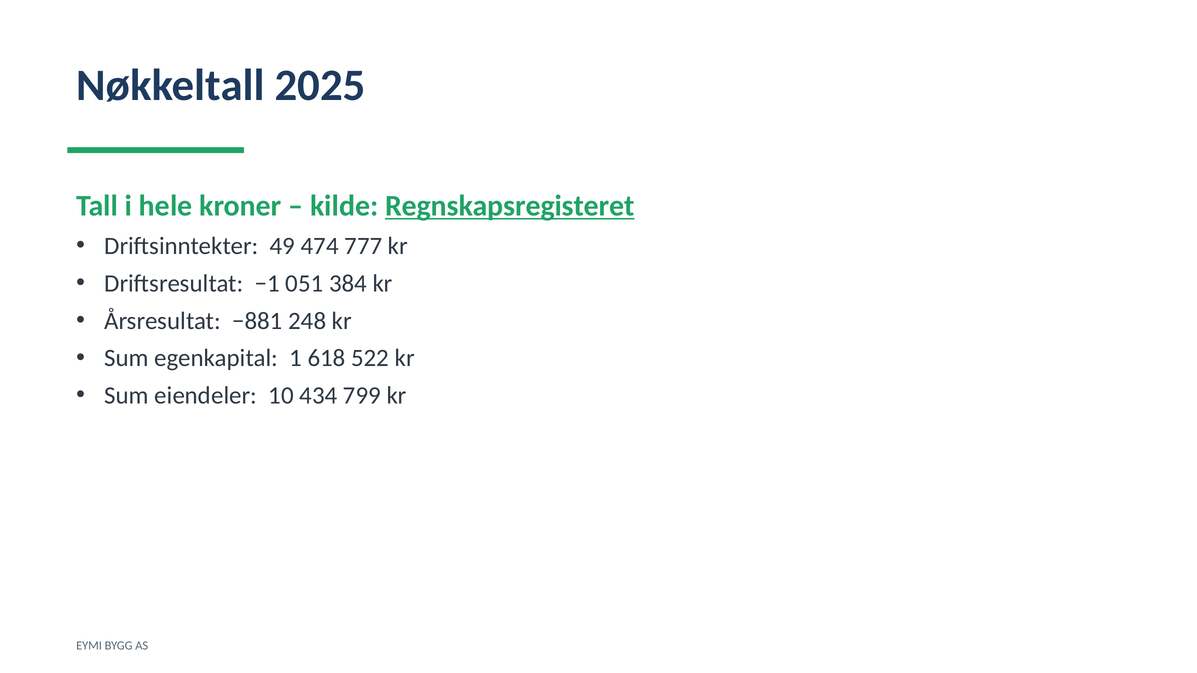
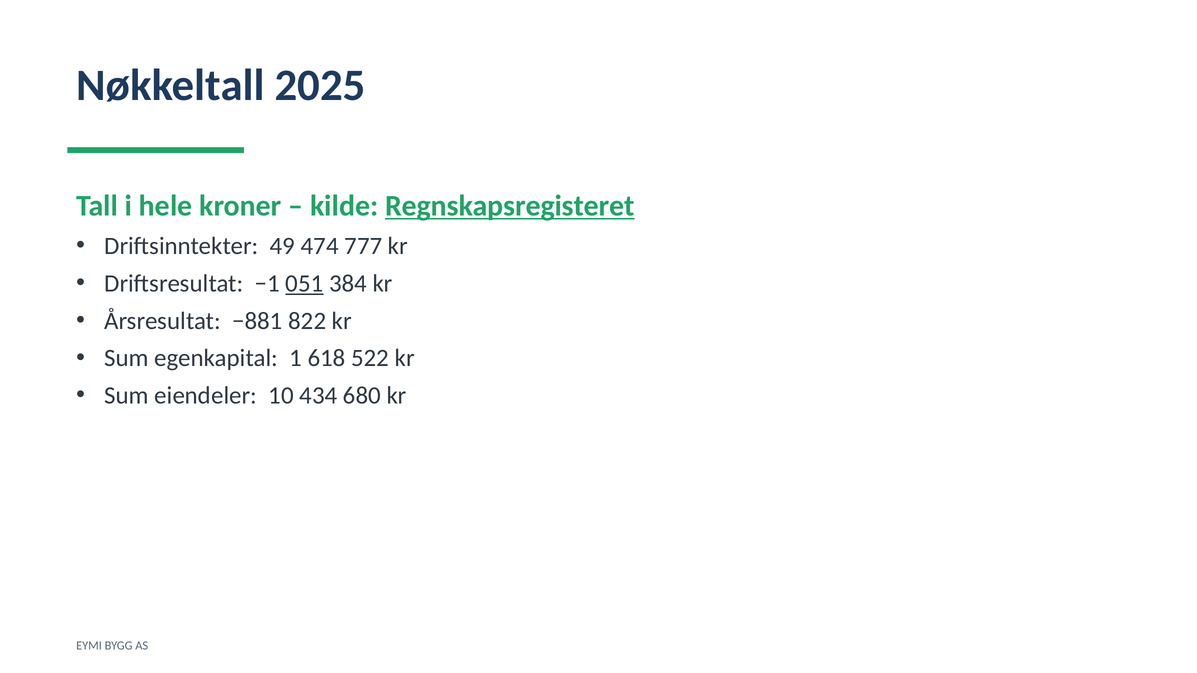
051 underline: none -> present
248: 248 -> 822
799: 799 -> 680
